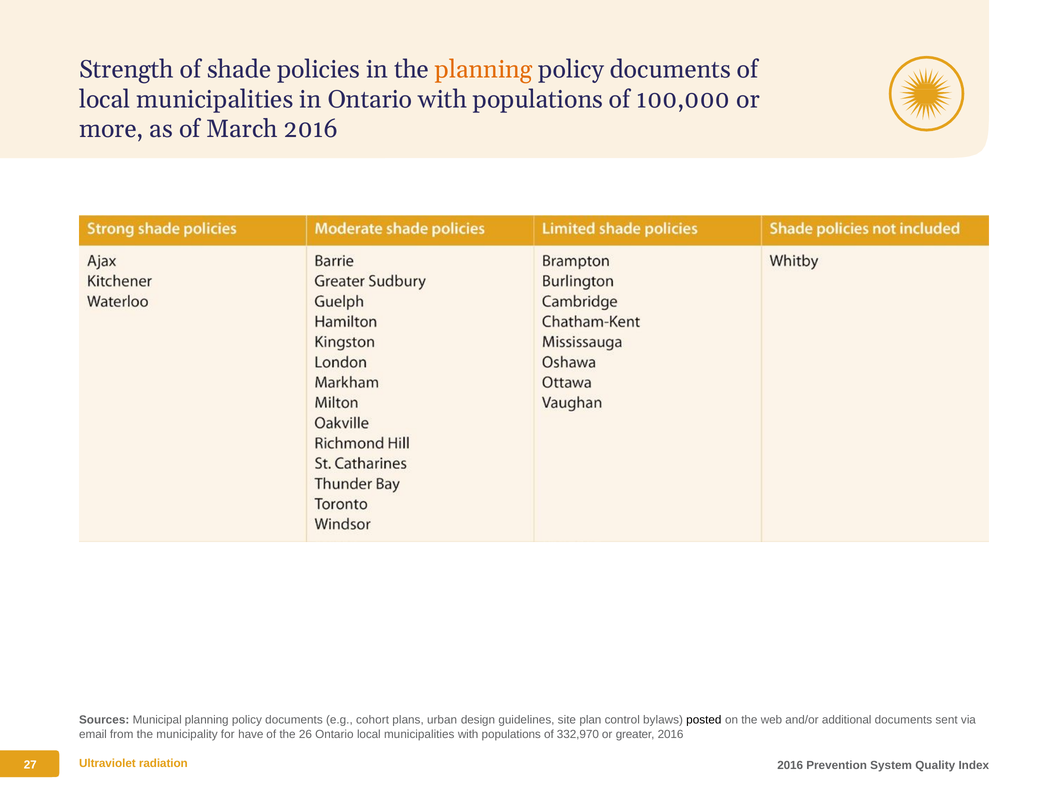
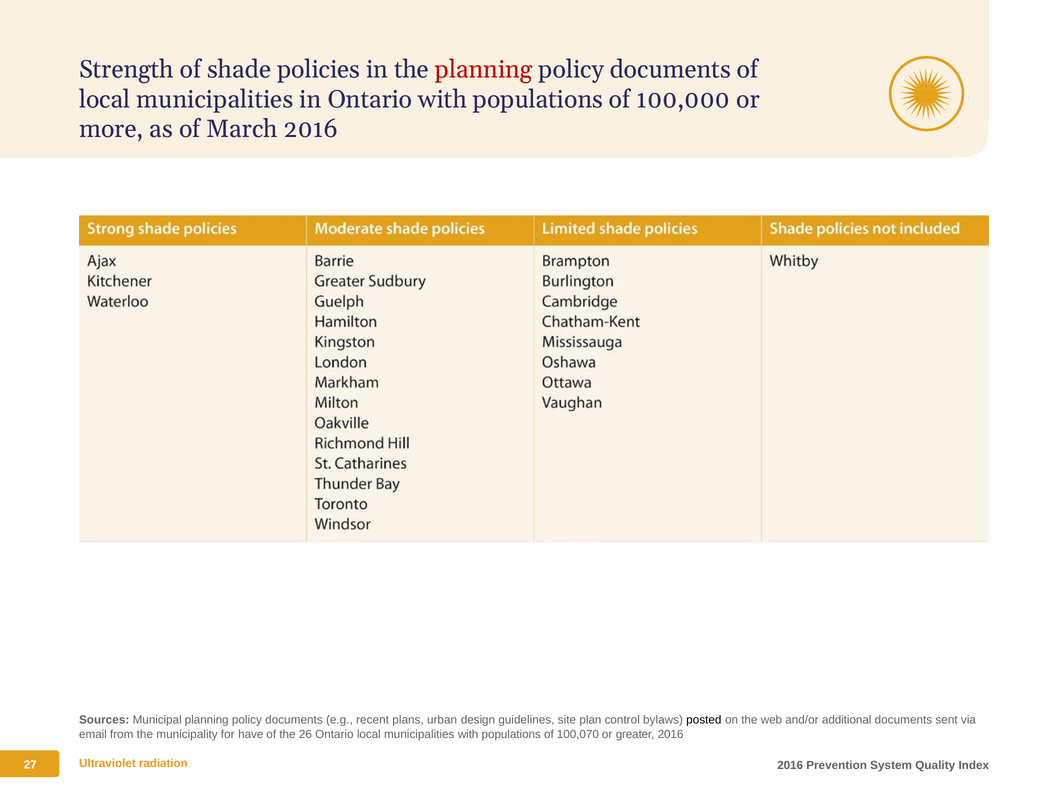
planning at (484, 69) colour: orange -> red
cohort: cohort -> recent
332,970: 332,970 -> 100,070
